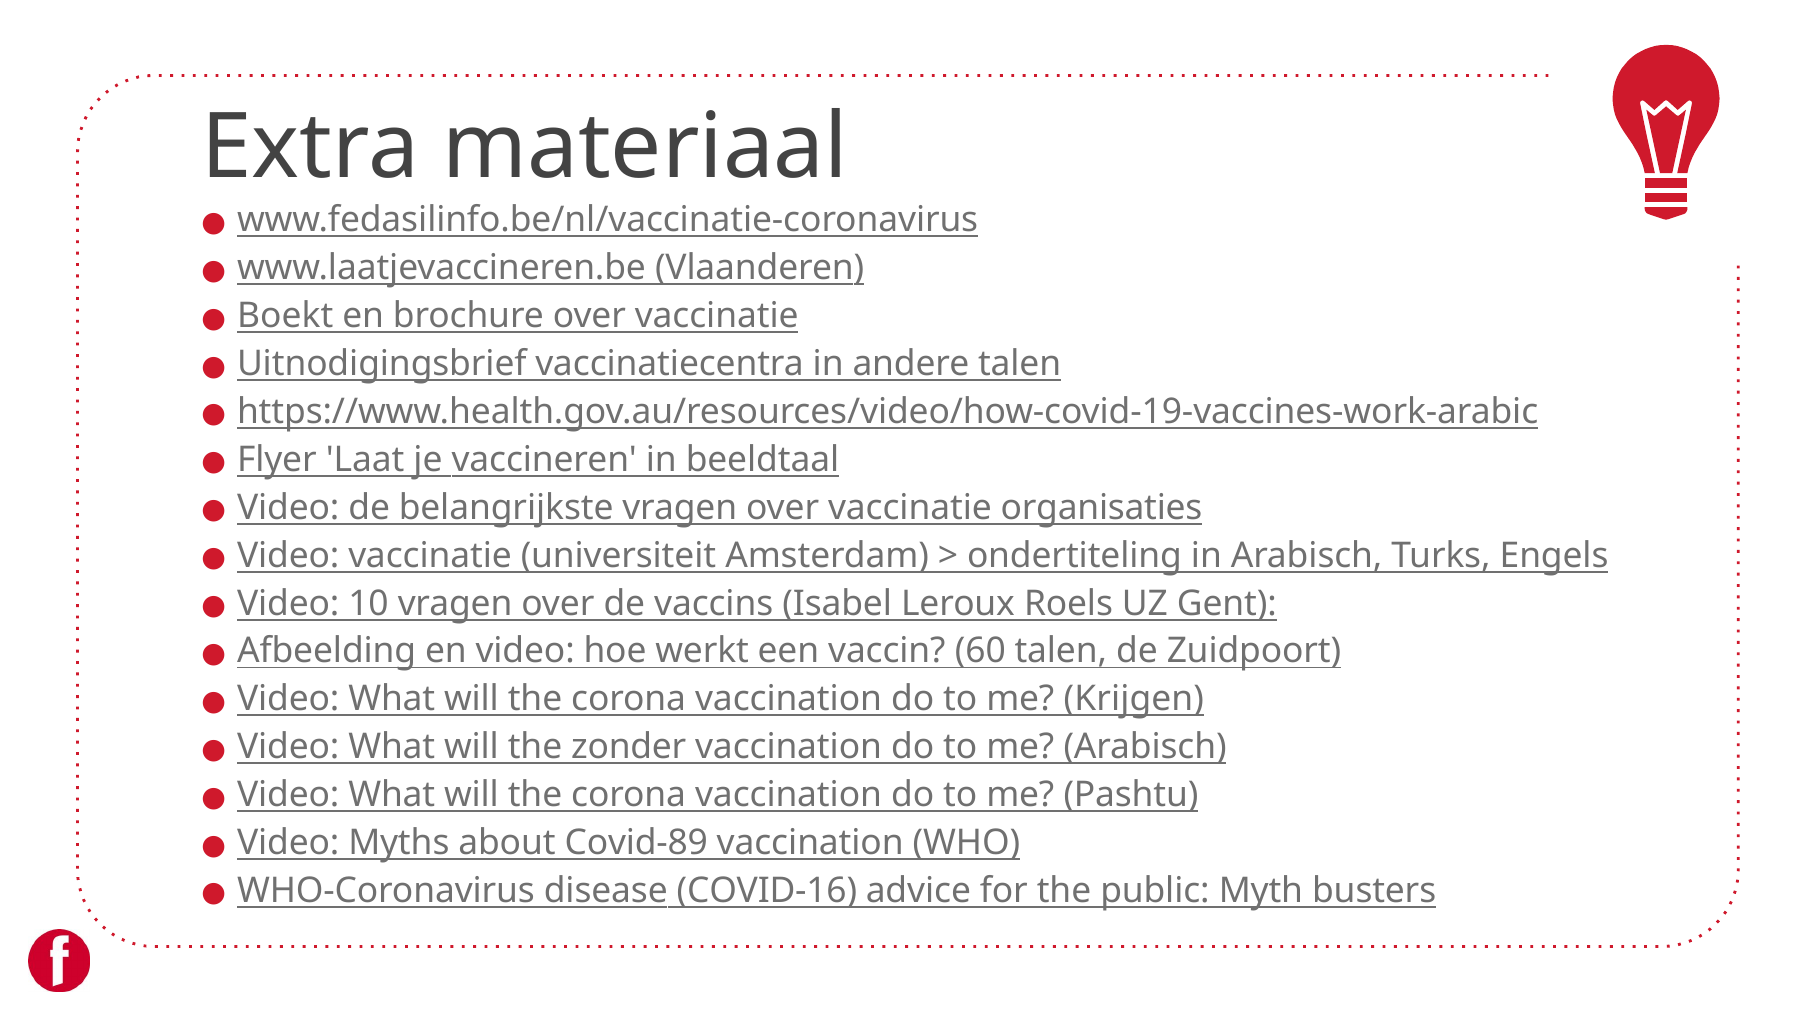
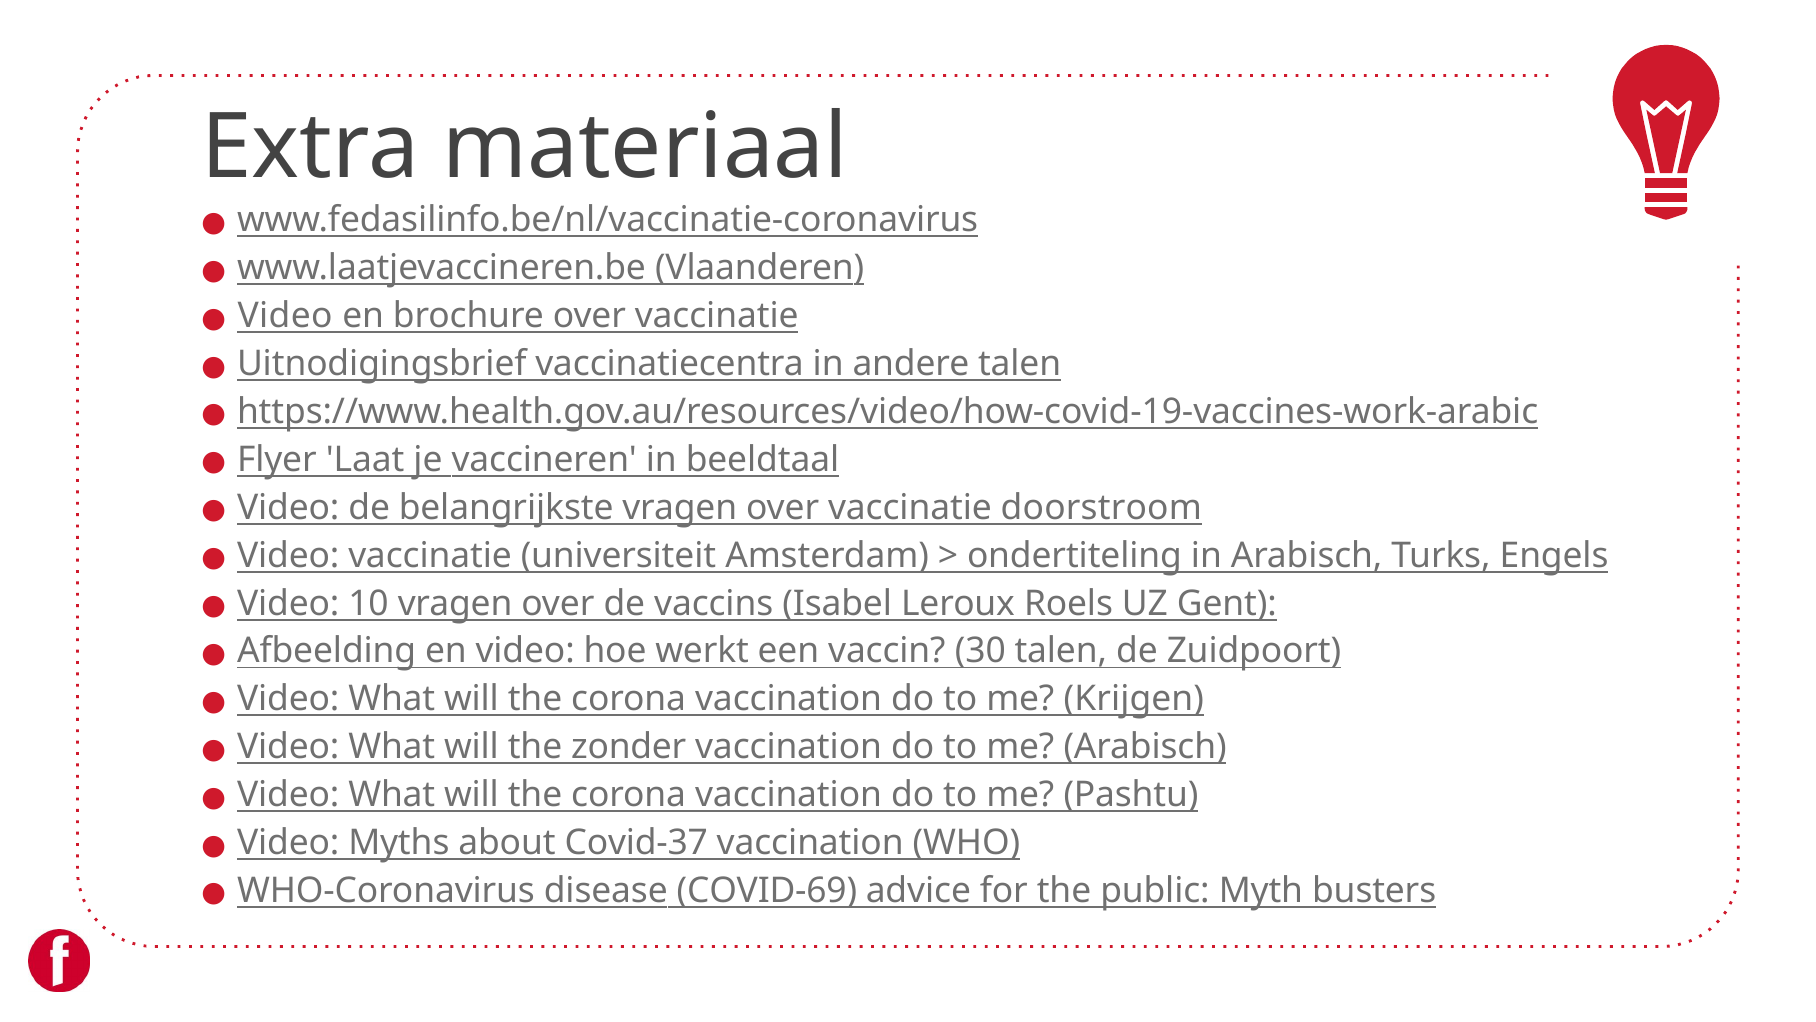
Boekt at (285, 316): Boekt -> Video
organisaties: organisaties -> doorstroom
60: 60 -> 30
Covid-89: Covid-89 -> Covid-37
COVID-16: COVID-16 -> COVID-69
